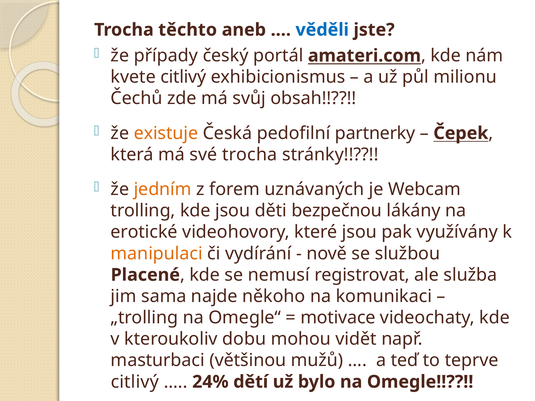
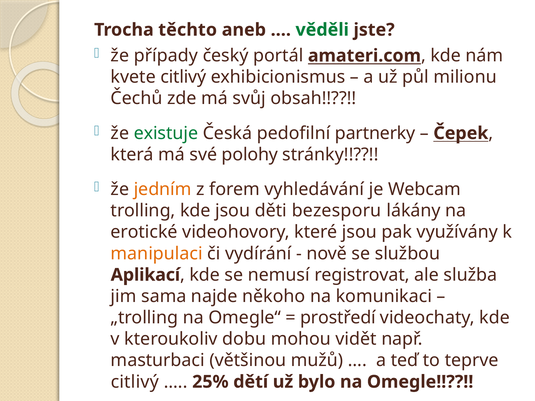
věděli colour: blue -> green
existuje colour: orange -> green
své trocha: trocha -> polohy
uznávaných: uznávaných -> vyhledávání
bezpečnou: bezpečnou -> bezesporu
Placené: Placené -> Aplikací
motivace: motivace -> prostředí
24%: 24% -> 25%
